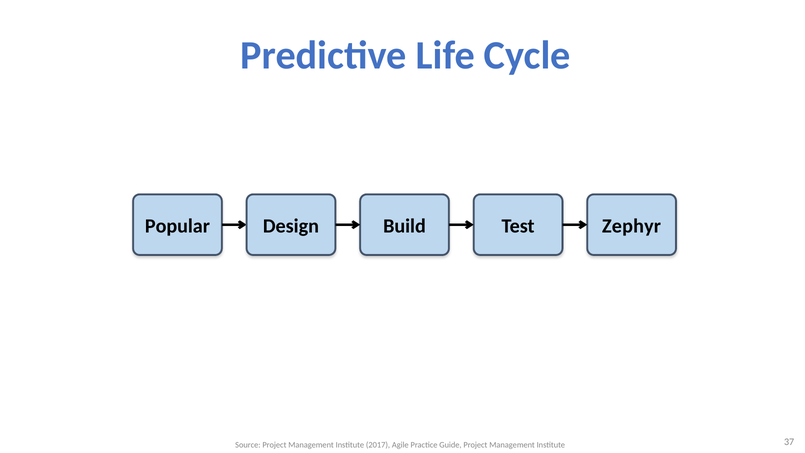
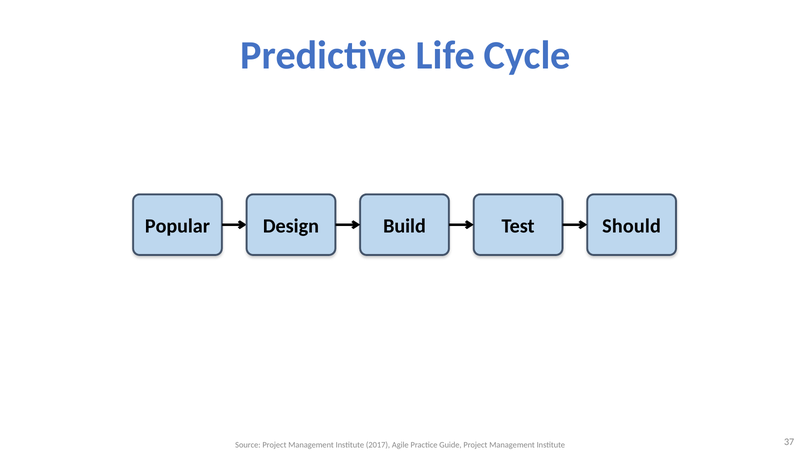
Zephyr: Zephyr -> Should
